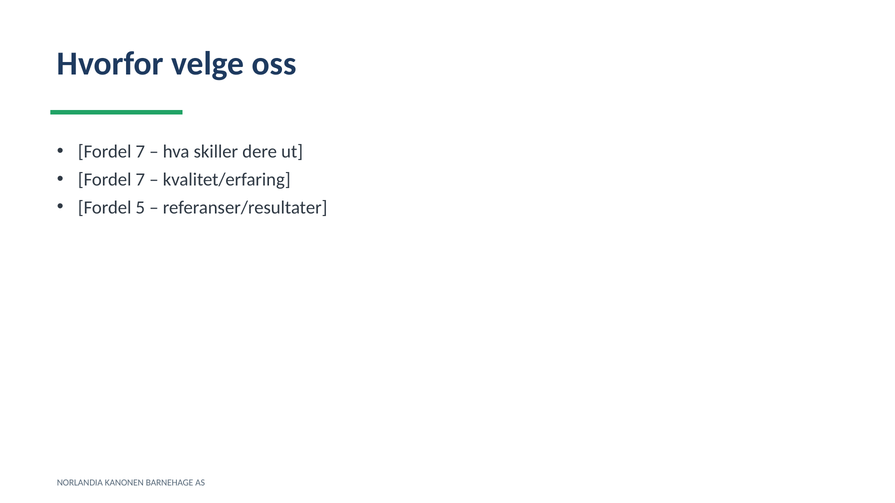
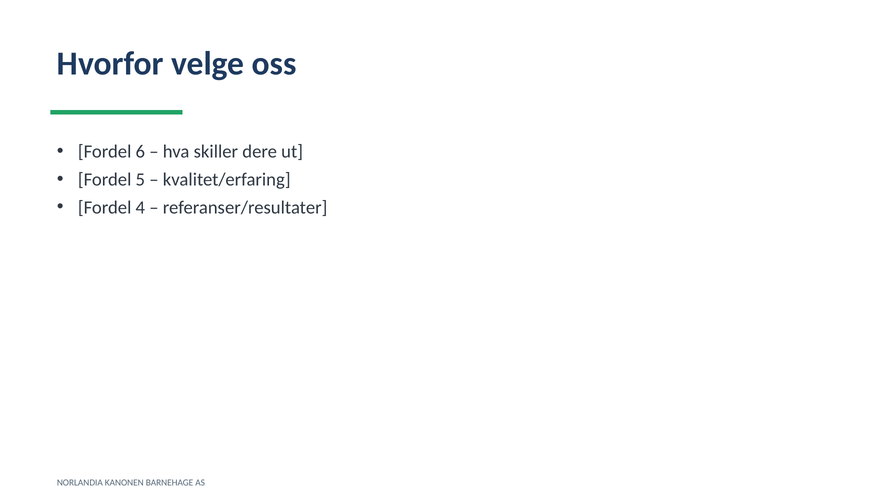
7 at (140, 152): 7 -> 6
7 at (140, 180): 7 -> 5
5: 5 -> 4
